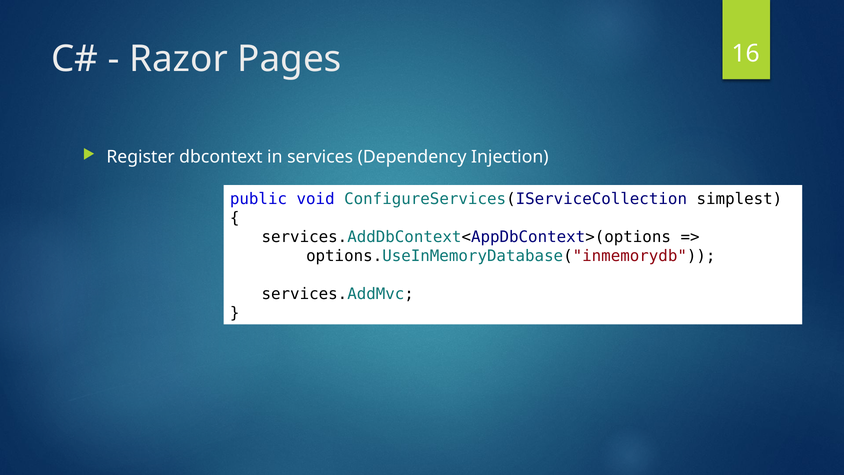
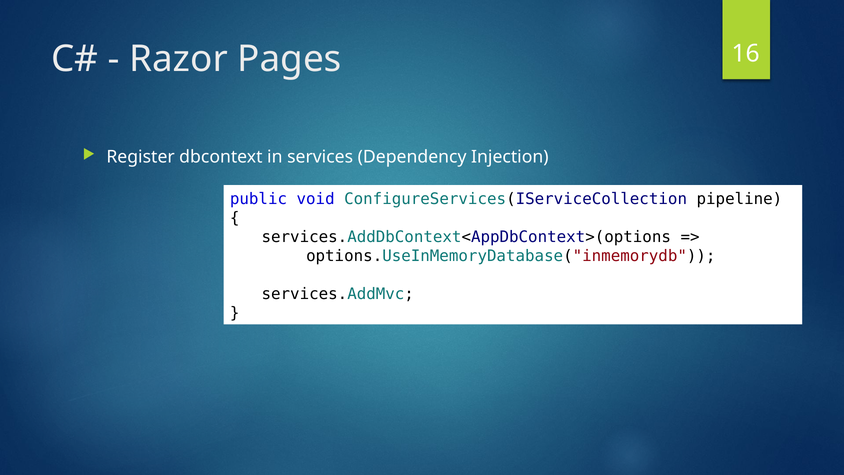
simplest: simplest -> pipeline
